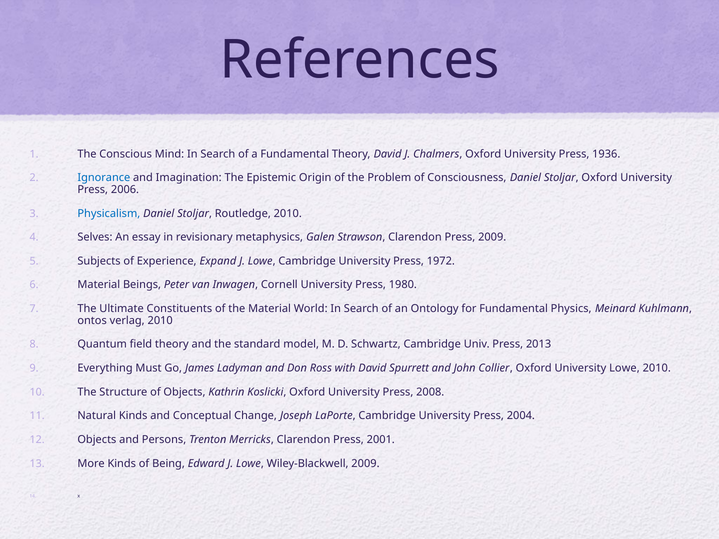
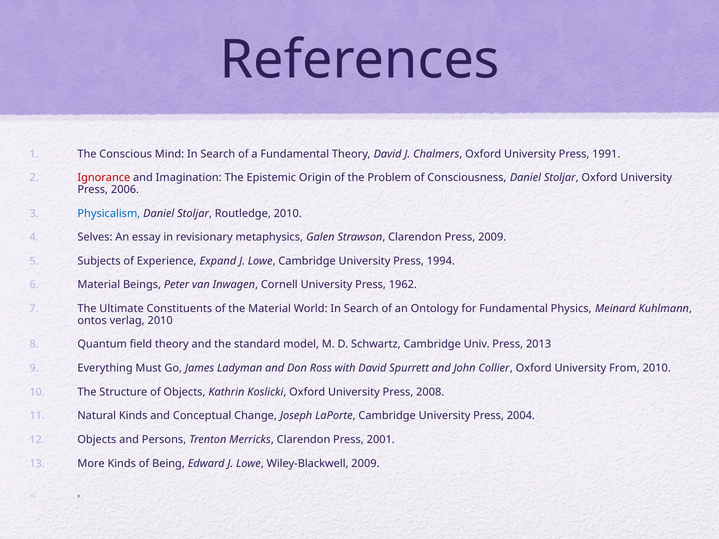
1936: 1936 -> 1991
Ignorance colour: blue -> red
1972: 1972 -> 1994
1980: 1980 -> 1962
University Lowe: Lowe -> From
